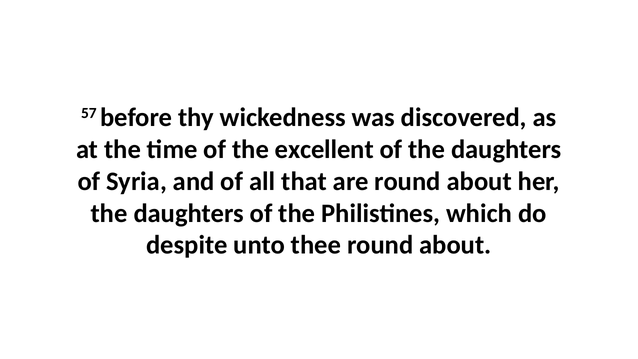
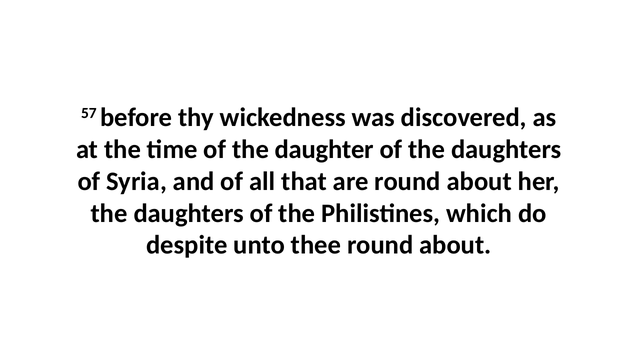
excellent: excellent -> daughter
